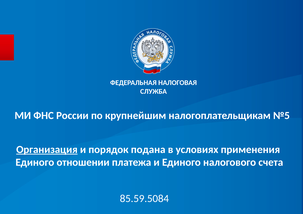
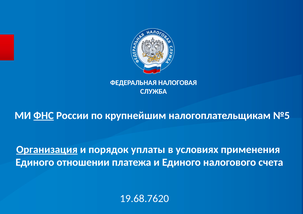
ФНС underline: none -> present
подана: подана -> уплаты
85.59.5084: 85.59.5084 -> 19.68.7620
